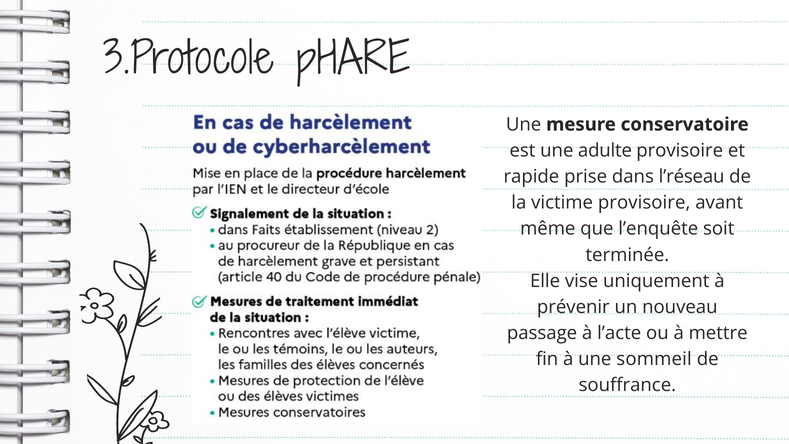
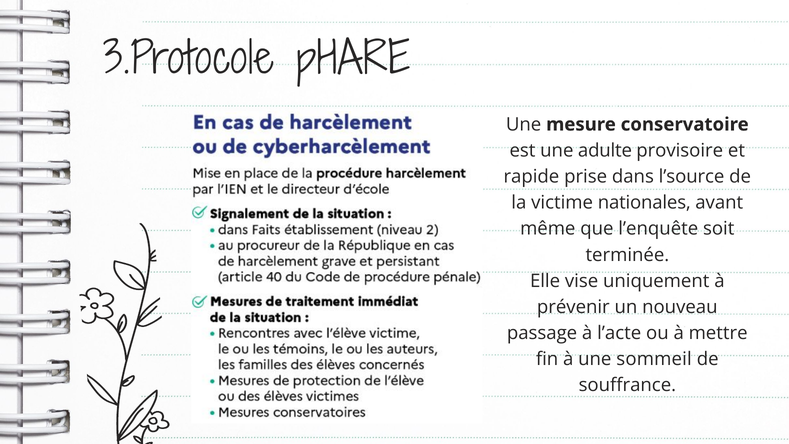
l’réseau: l’réseau -> l’source
victime provisoire: provisoire -> nationales
